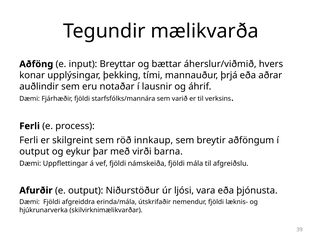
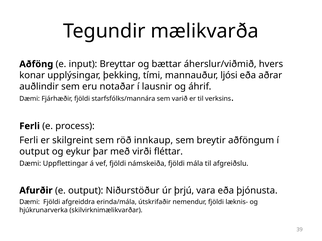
þrjá: þrjá -> ljósi
barna: barna -> fléttar
ljósi: ljósi -> þrjú
